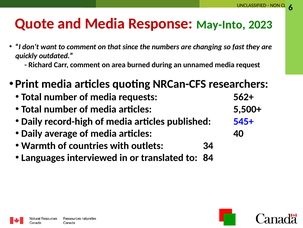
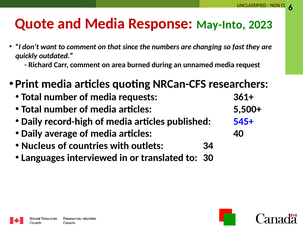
562+: 562+ -> 361+
Warmth: Warmth -> Nucleus
84: 84 -> 30
